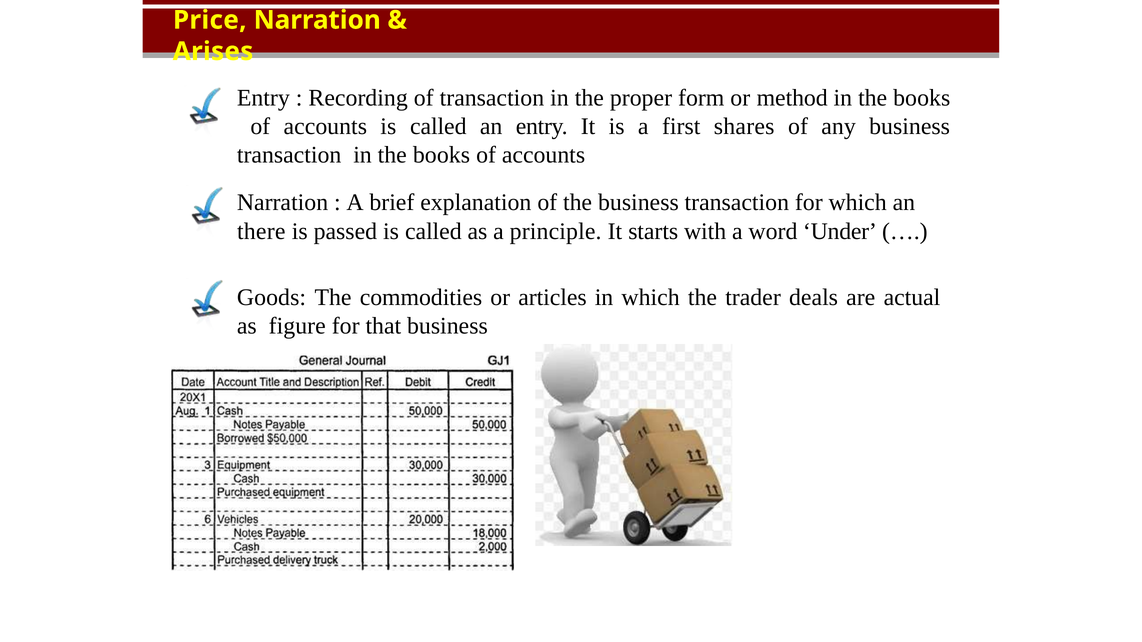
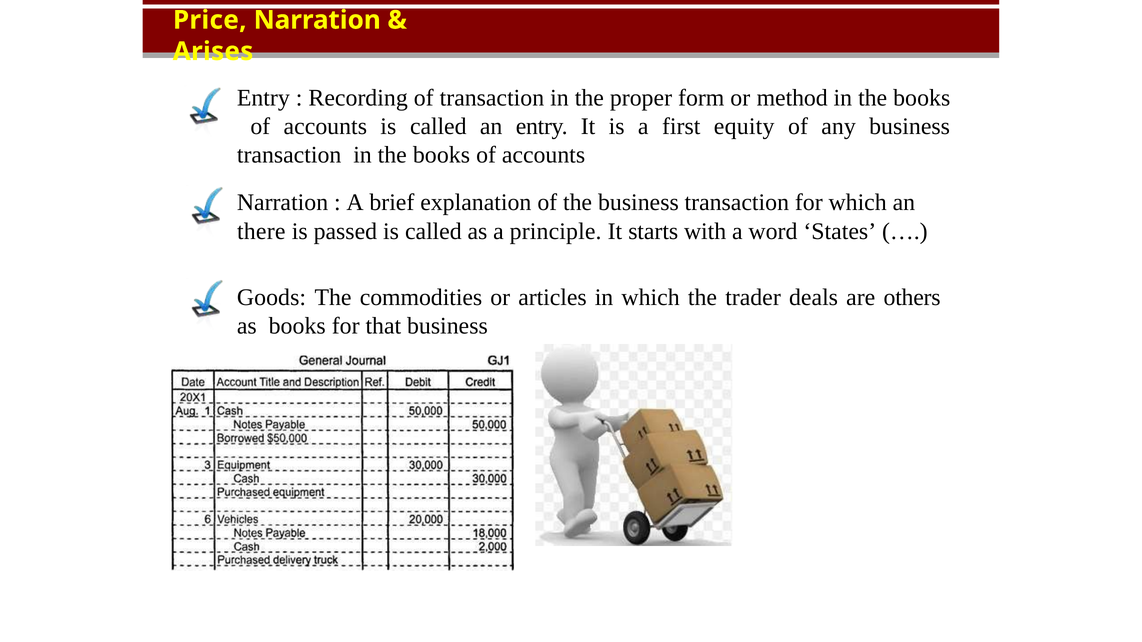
shares: shares -> equity
Under: Under -> States
actual: actual -> others
as figure: figure -> books
